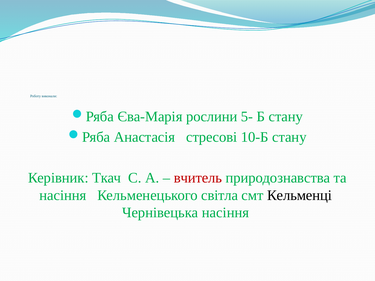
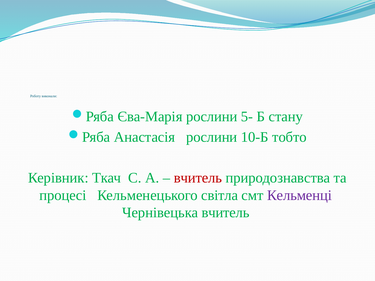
Анастасія стресові: стресові -> рослини
10-Б стану: стану -> тобто
насіння at (63, 195): насіння -> процесі
Кельменці colour: black -> purple
Чернівецька насіння: насіння -> вчитель
